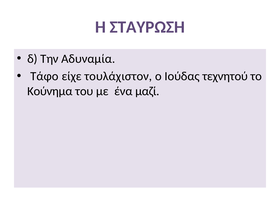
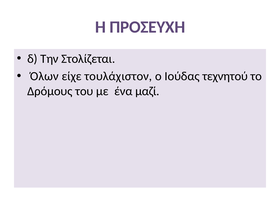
ΣΤΑΥΡΩΣΗ: ΣΤΑΥΡΩΣΗ -> ΠΡΟΣΕΥΧΗ
Αδυναμία: Αδυναμία -> Στολίζεται
Τάφο: Τάφο -> Όλων
Κούνημα: Κούνημα -> Δρόμους
